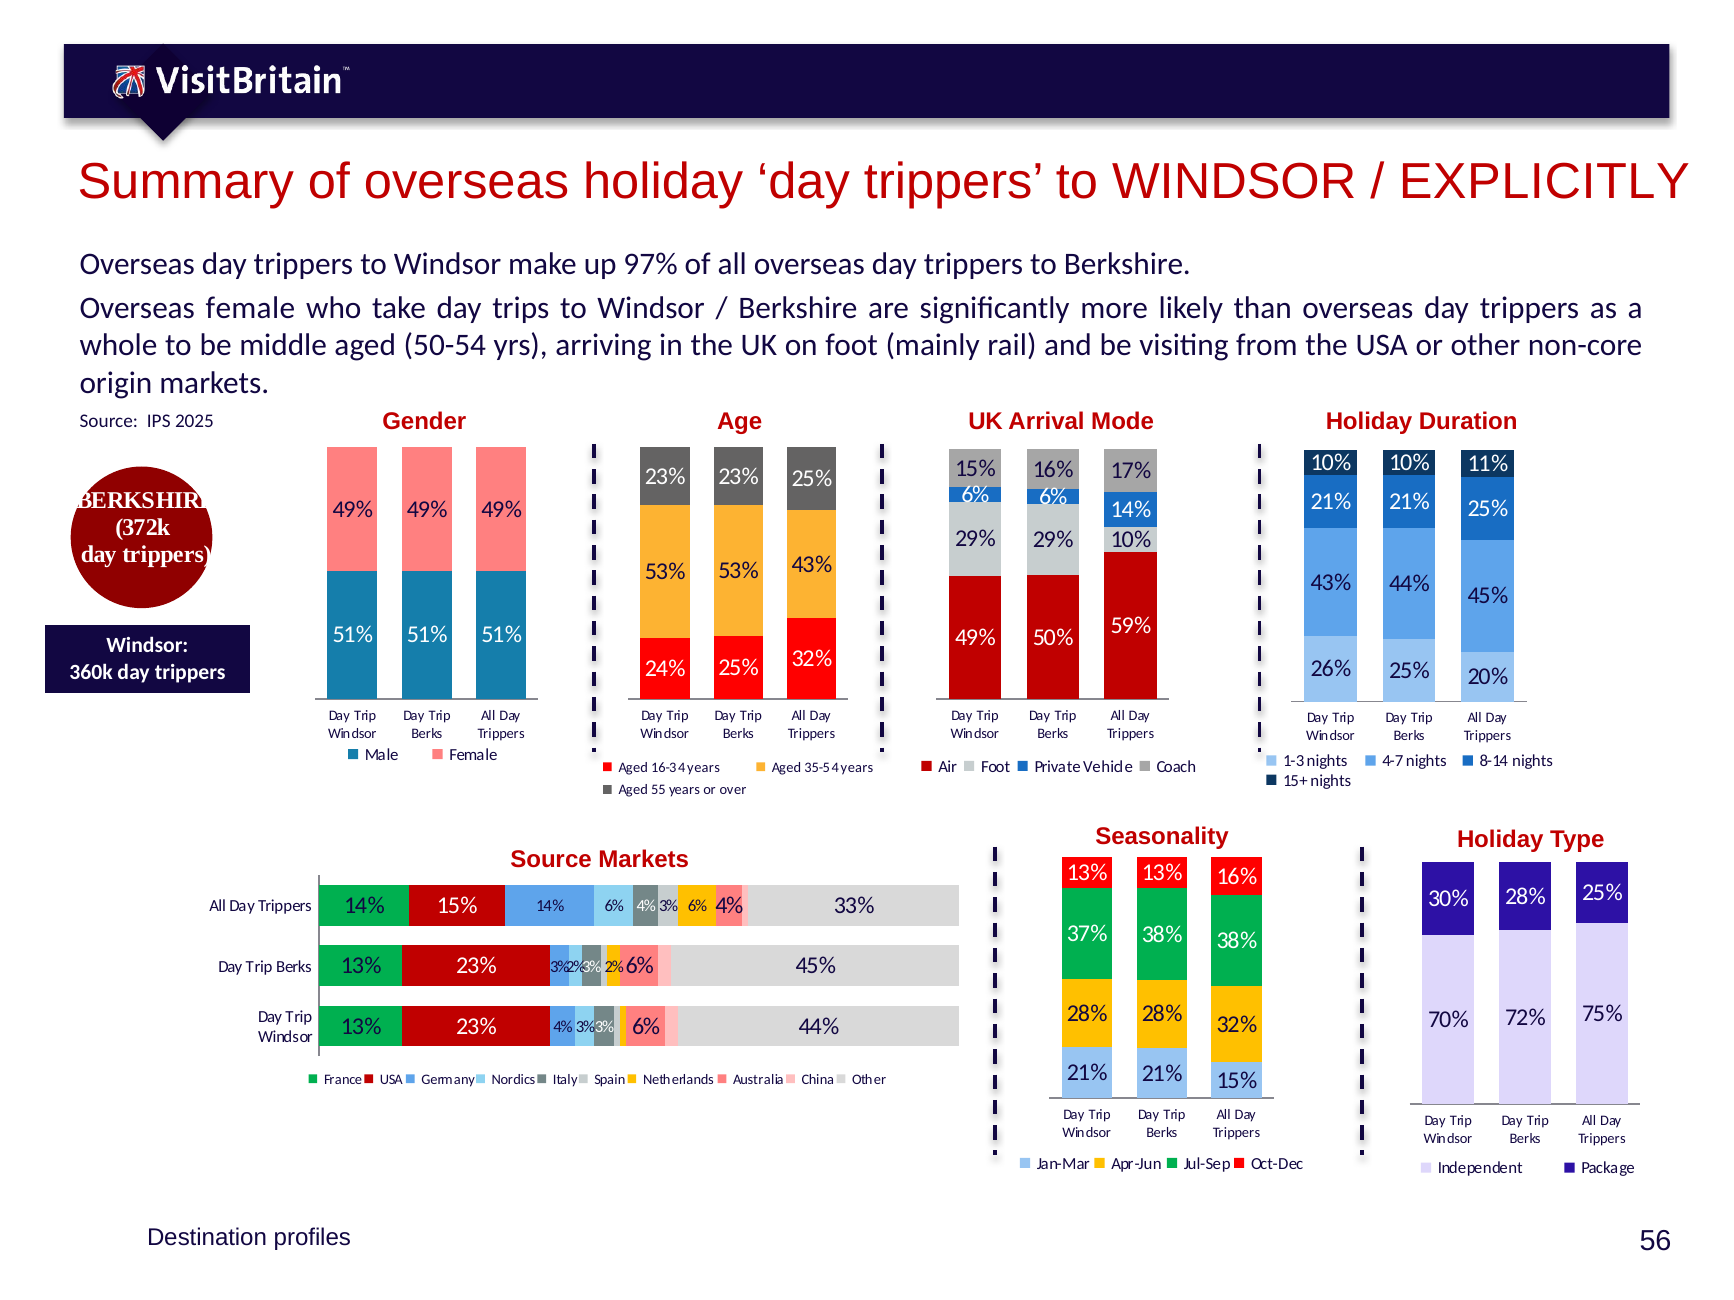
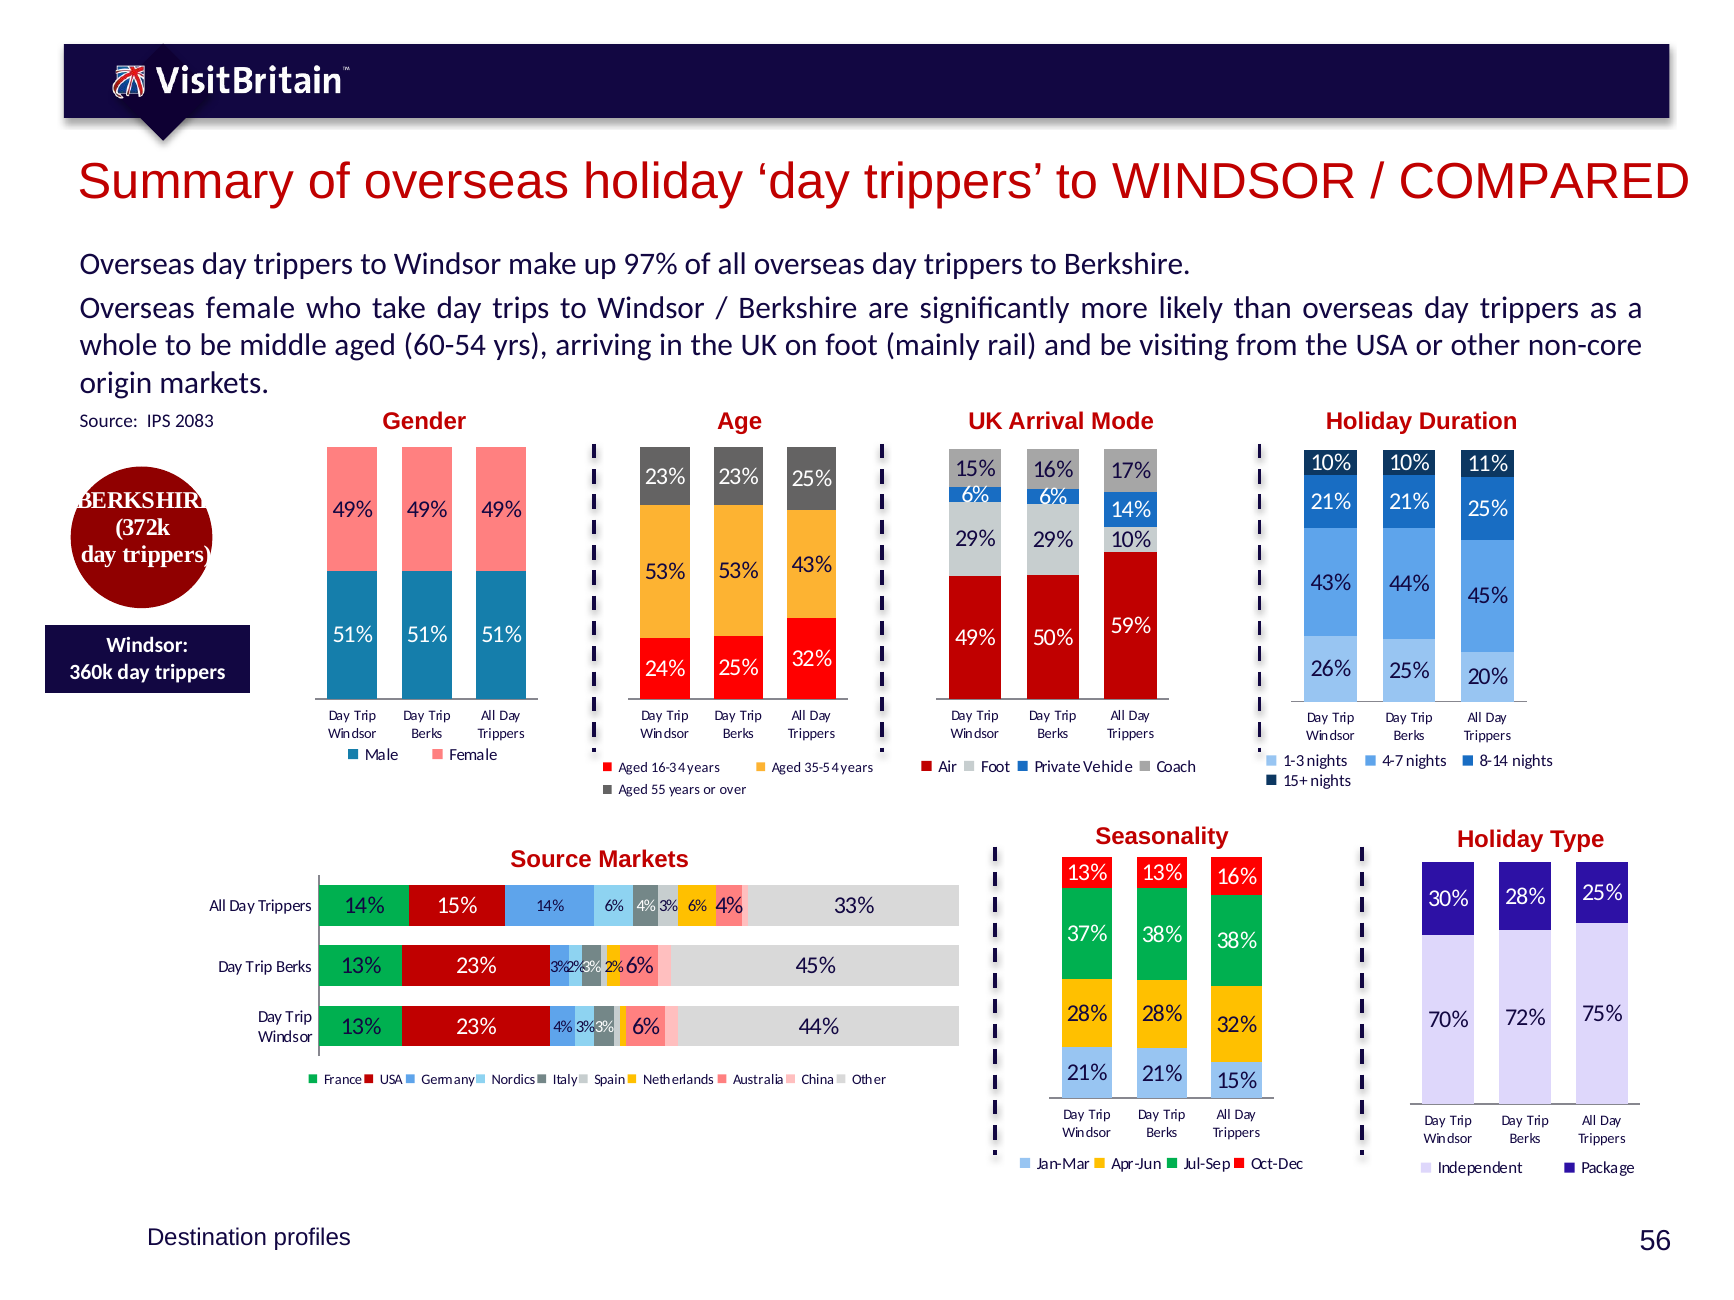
EXPLICITLY: EXPLICITLY -> COMPARED
50-54: 50-54 -> 60-54
2025: 2025 -> 2083
